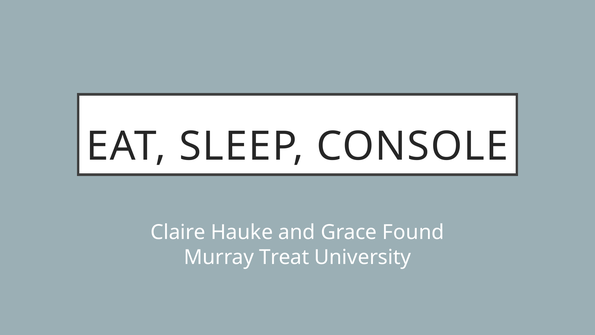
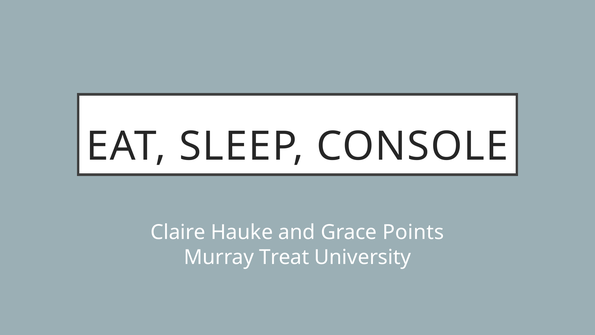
Found: Found -> Points
